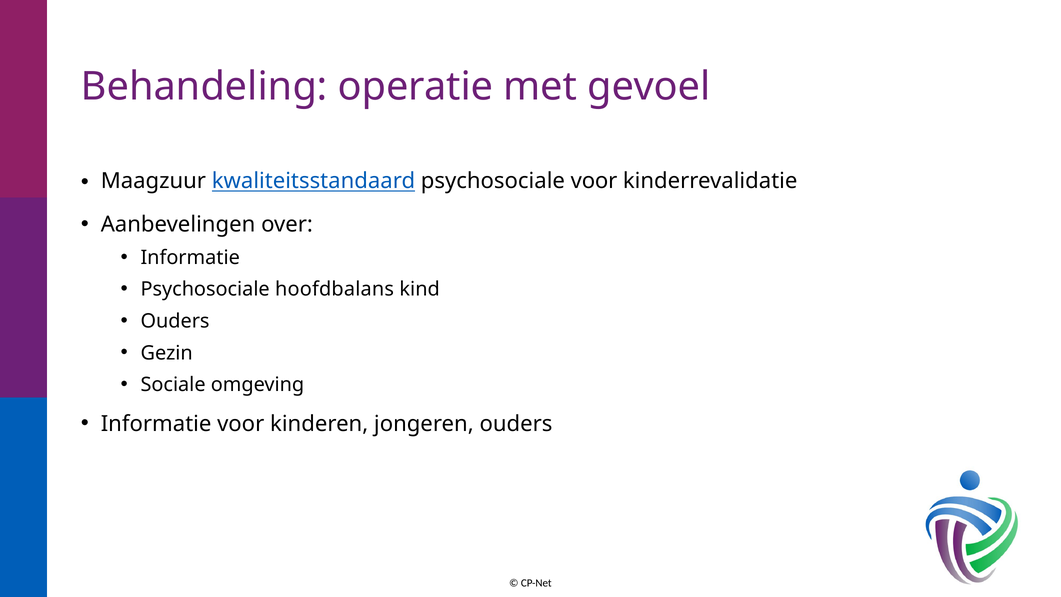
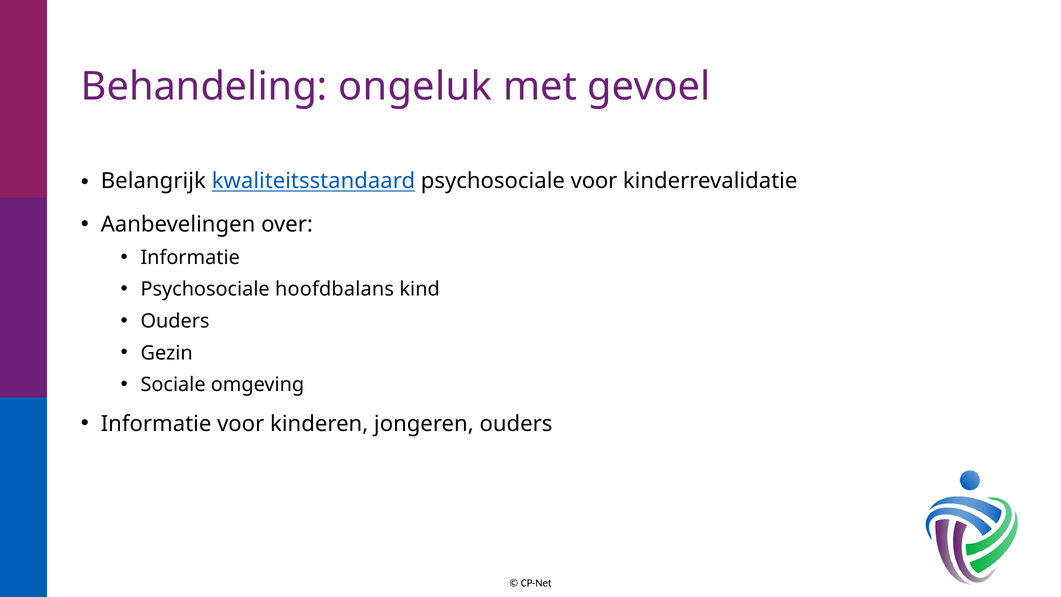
operatie: operatie -> ongeluk
Maagzuur: Maagzuur -> Belangrijk
